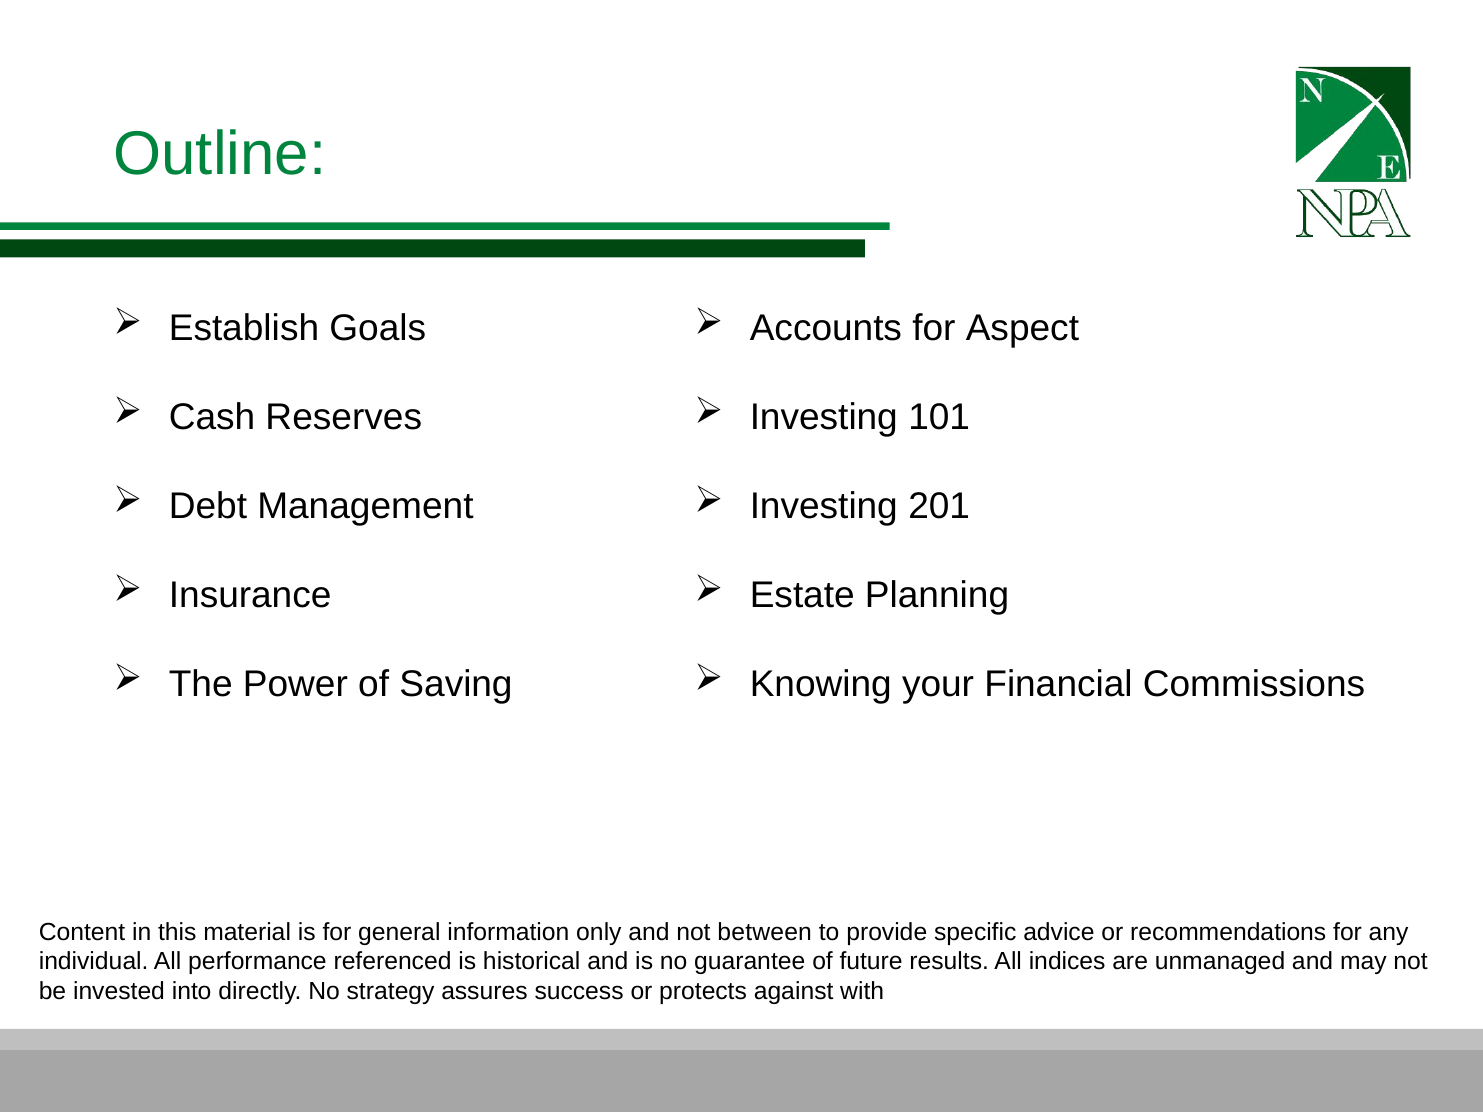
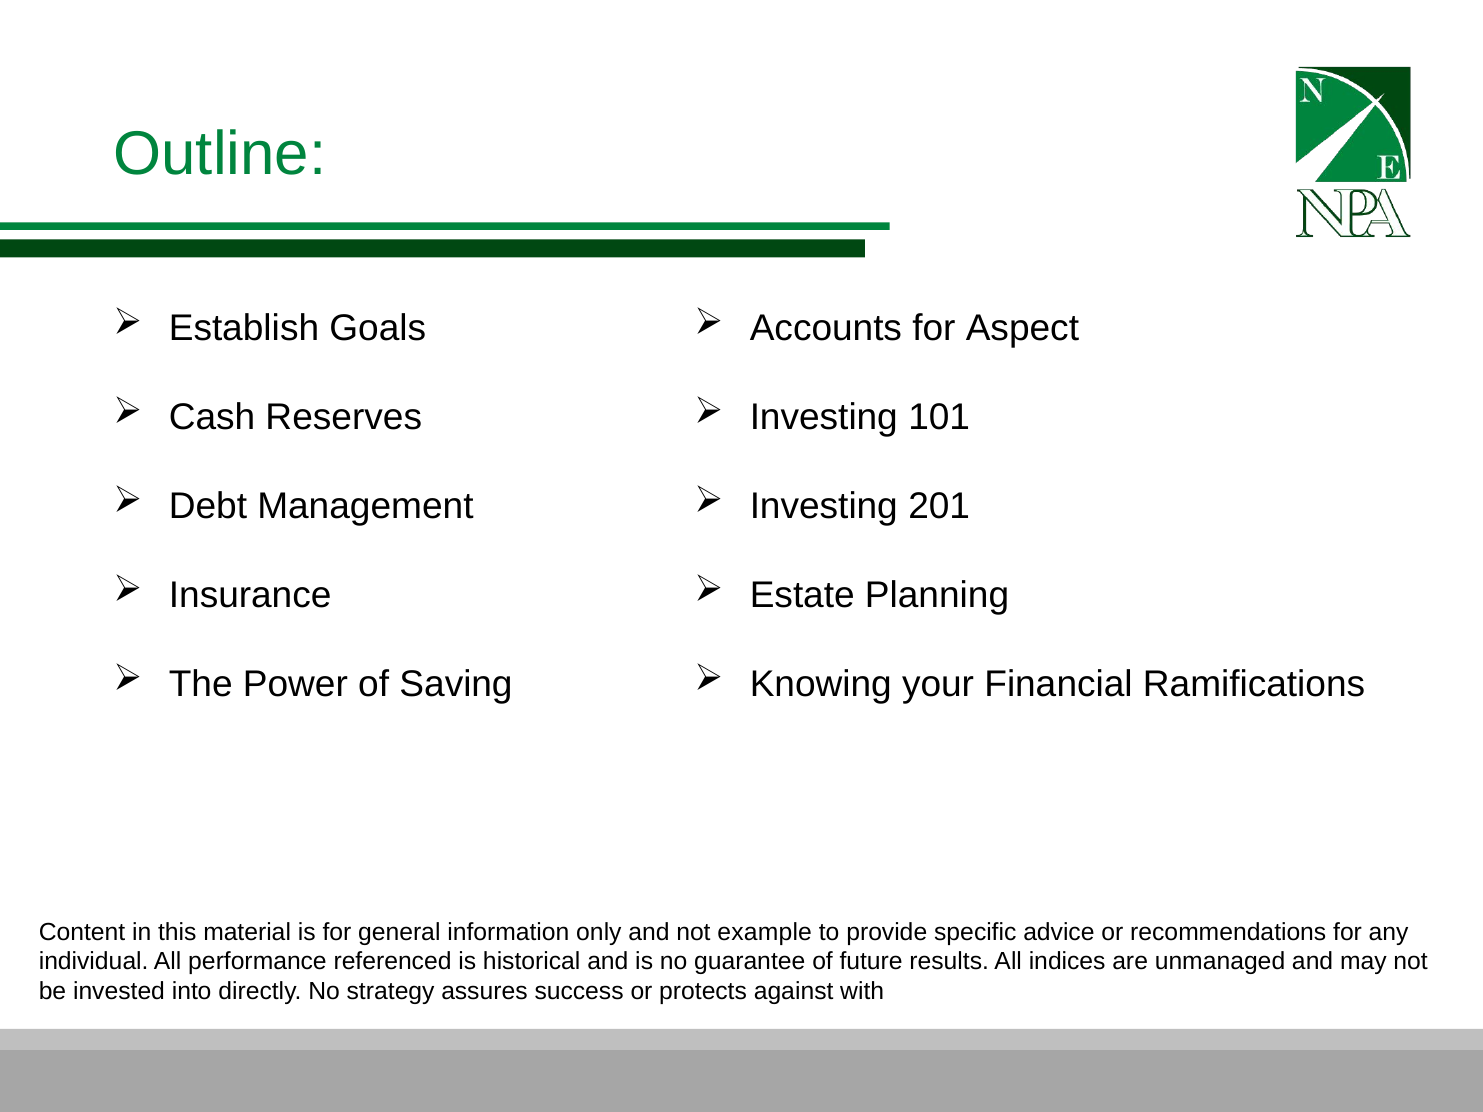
Commissions: Commissions -> Ramifications
between: between -> example
